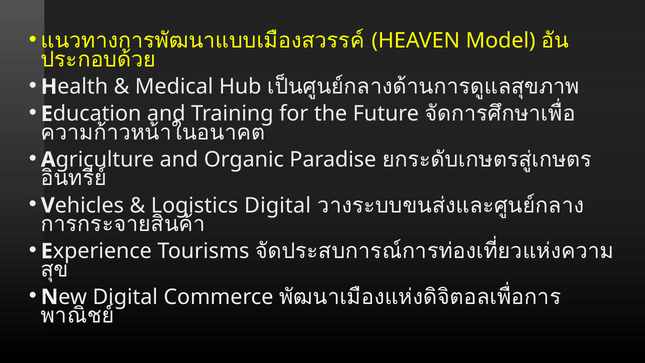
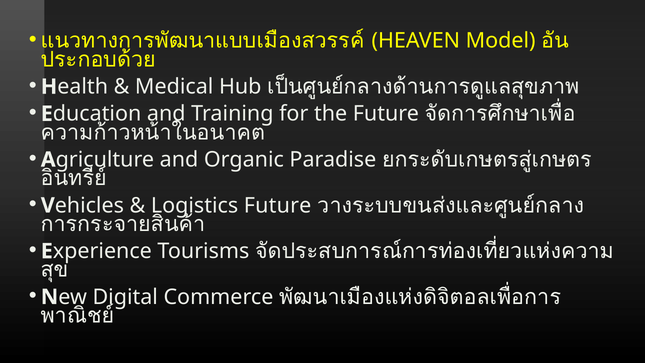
Logistics Digital: Digital -> Future
